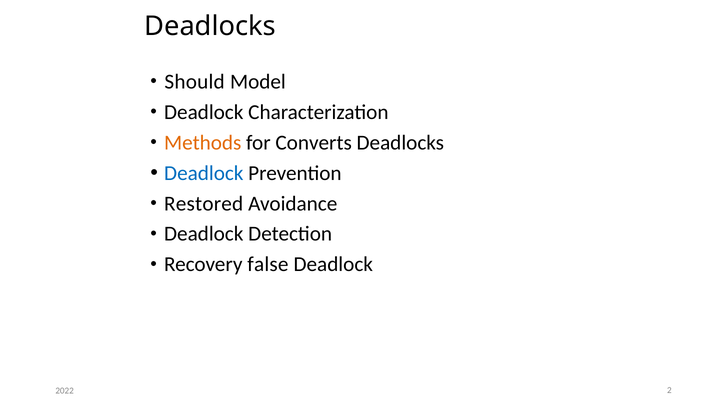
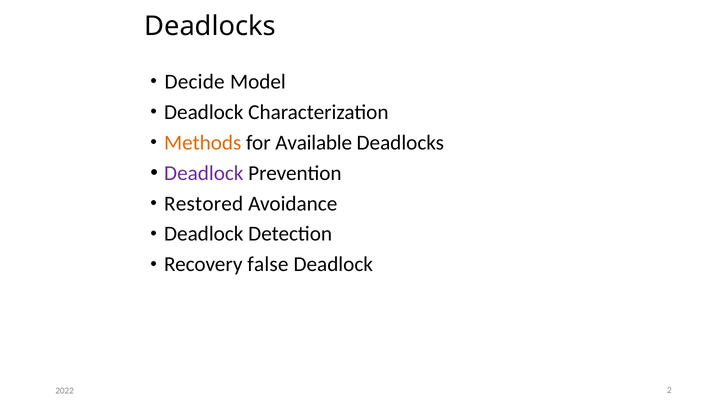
Should: Should -> Decide
Converts: Converts -> Available
Deadlock at (204, 173) colour: blue -> purple
